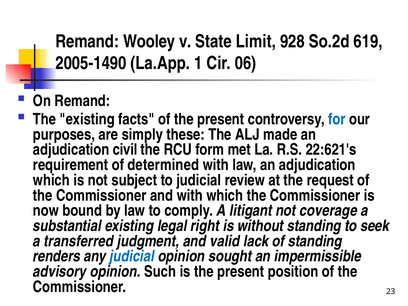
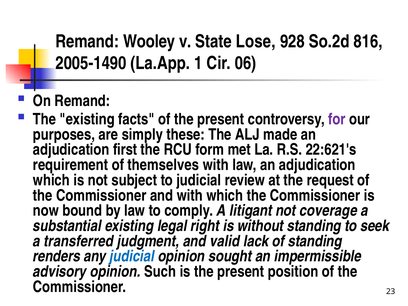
Limit: Limit -> Lose
619: 619 -> 816
for colour: blue -> purple
civil: civil -> first
determined: determined -> themselves
